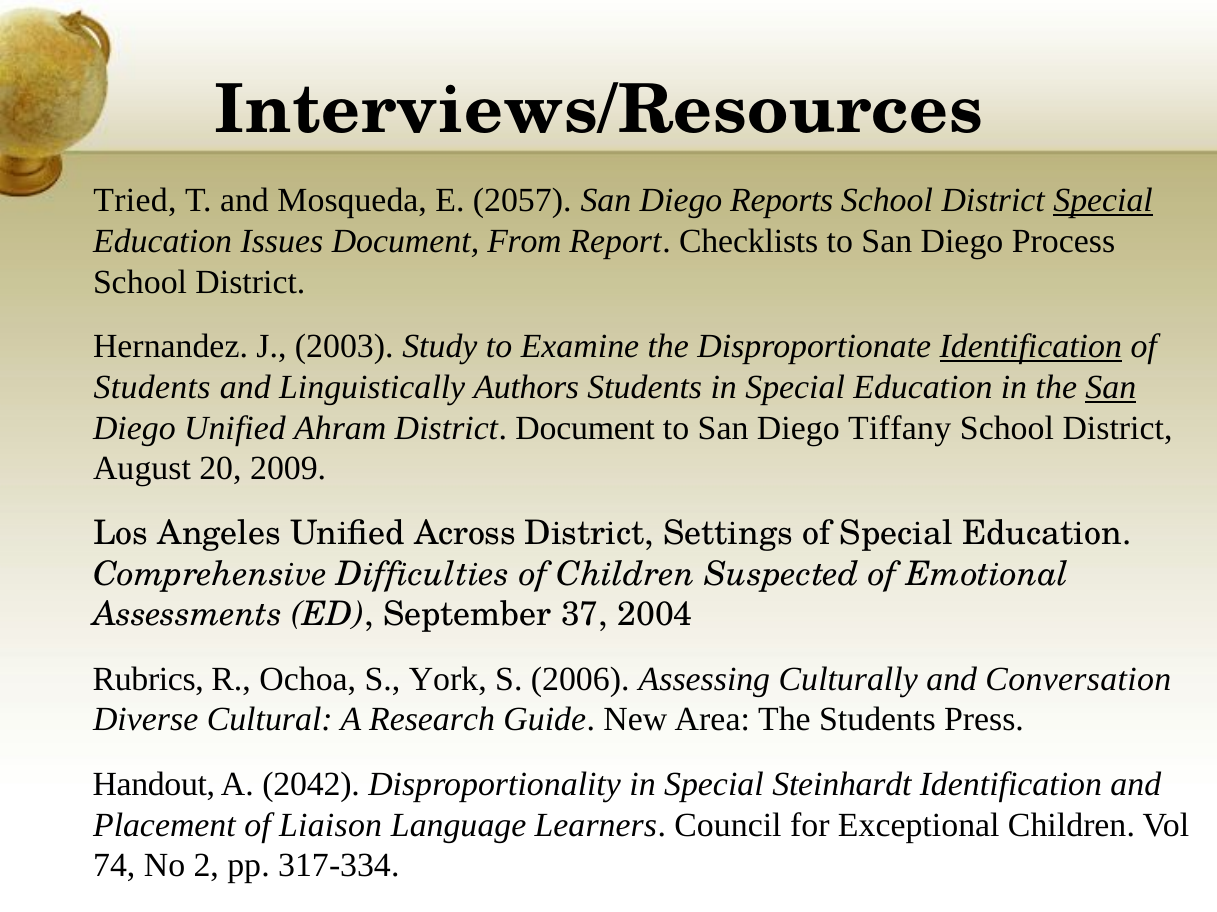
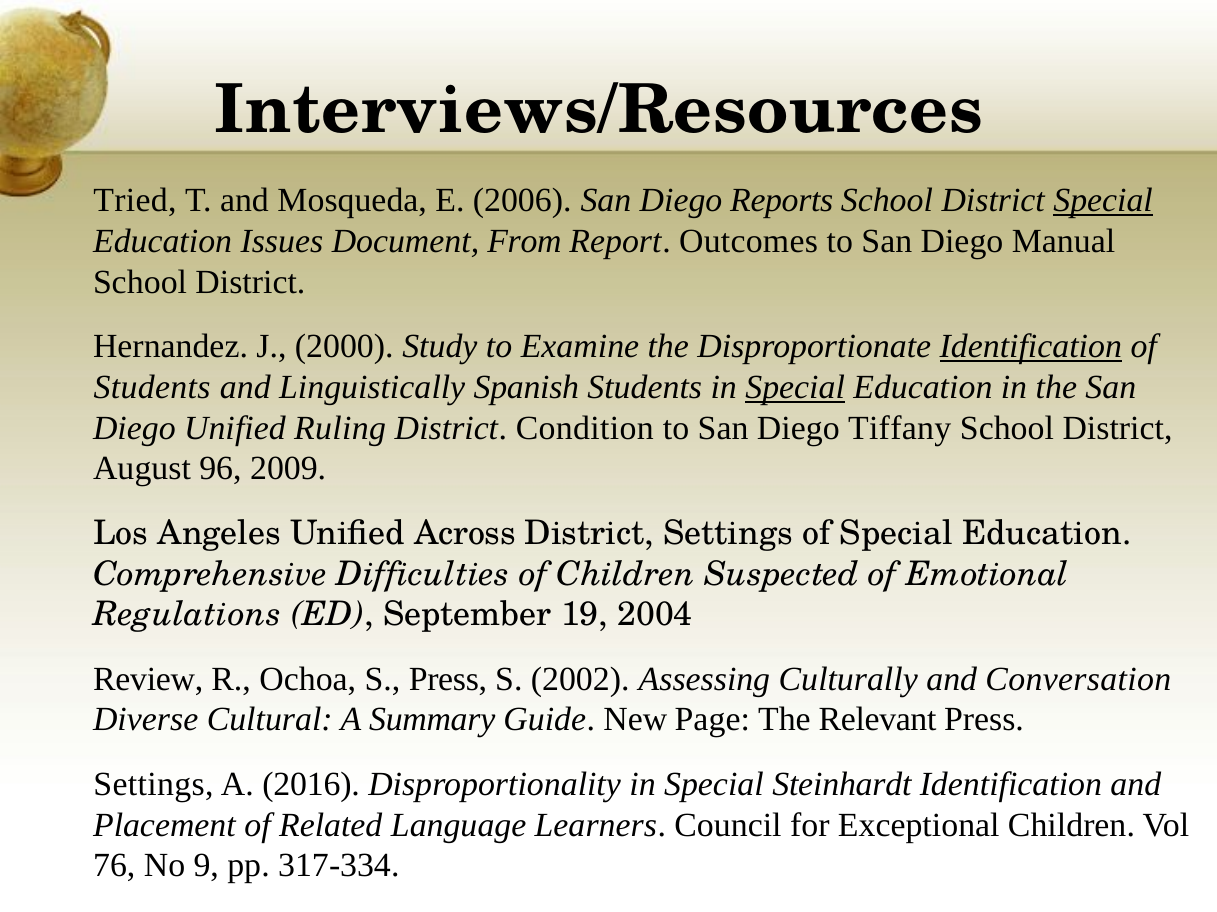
2057: 2057 -> 2006
Checklists: Checklists -> Outcomes
Process: Process -> Manual
2003: 2003 -> 2000
Authors: Authors -> Spanish
Special at (795, 388) underline: none -> present
San at (1111, 388) underline: present -> none
Ahram: Ahram -> Ruling
District Document: Document -> Condition
20: 20 -> 96
Assessments: Assessments -> Regulations
37: 37 -> 19
Rubrics: Rubrics -> Review
S York: York -> Press
2006: 2006 -> 2002
Research: Research -> Summary
Area: Area -> Page
The Students: Students -> Relevant
Handout at (154, 785): Handout -> Settings
2042: 2042 -> 2016
Liaison: Liaison -> Related
74: 74 -> 76
2: 2 -> 9
